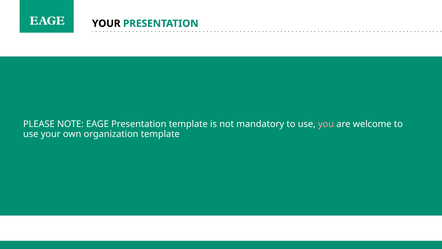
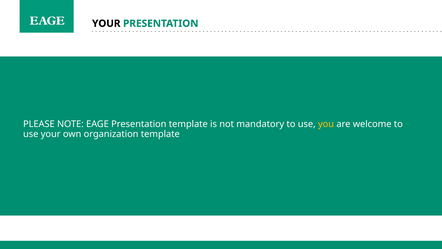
you colour: pink -> yellow
